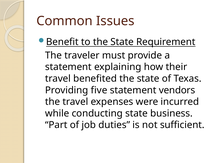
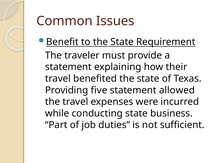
vendors: vendors -> allowed
